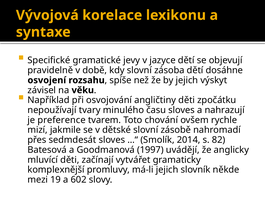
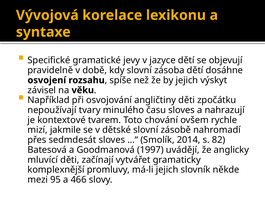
preference: preference -> kontextové
19: 19 -> 95
602: 602 -> 466
